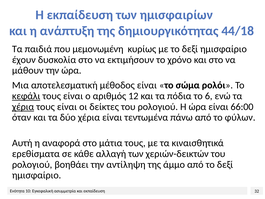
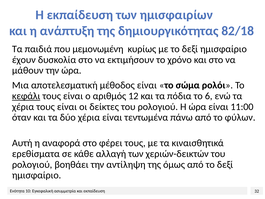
44/18: 44/18 -> 82/18
χέρια at (23, 107) underline: present -> none
66:00: 66:00 -> 11:00
μάτια: μάτια -> φέρει
άμμο: άμμο -> όμως
